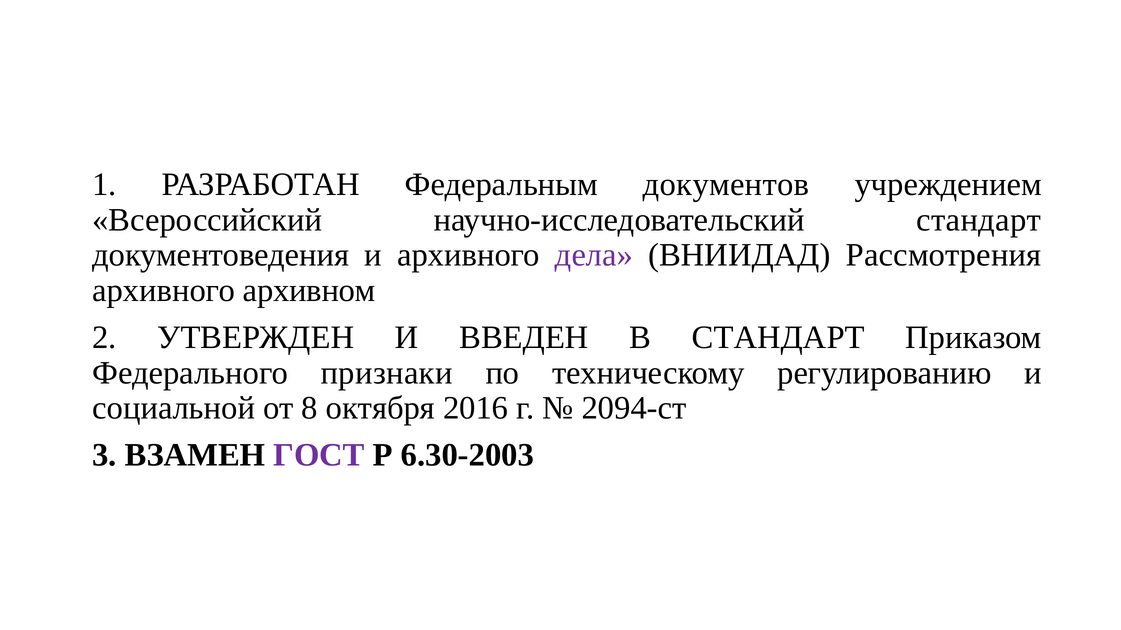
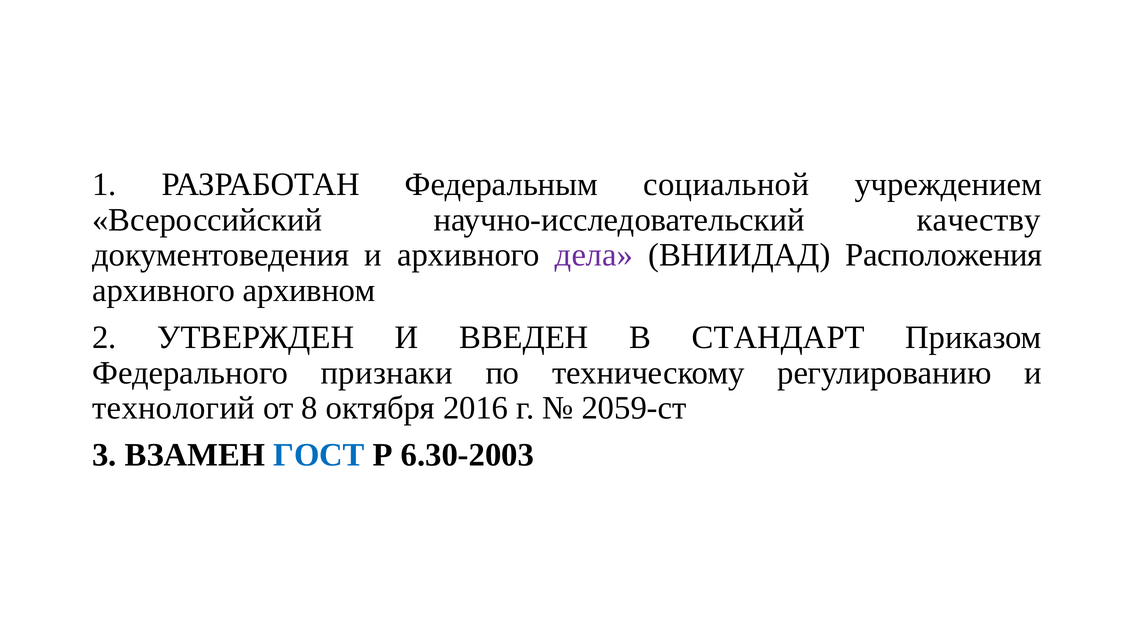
документов: документов -> социальной
научно-исследовательский стандарт: стандарт -> качеству
Рассмотрения: Рассмотрения -> Расположения
социальной: социальной -> технологий
2094-ст: 2094-ст -> 2059-ст
ГОСТ colour: purple -> blue
